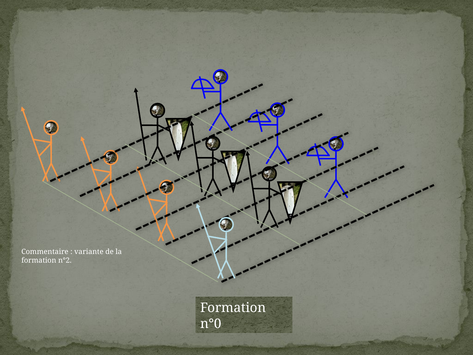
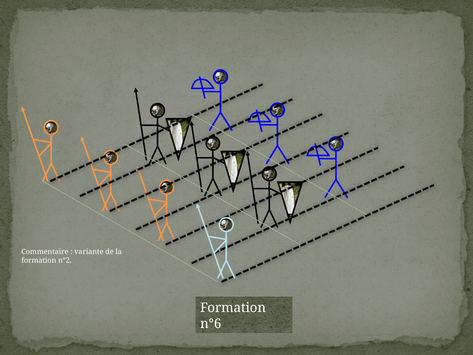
n°0: n°0 -> n°6
